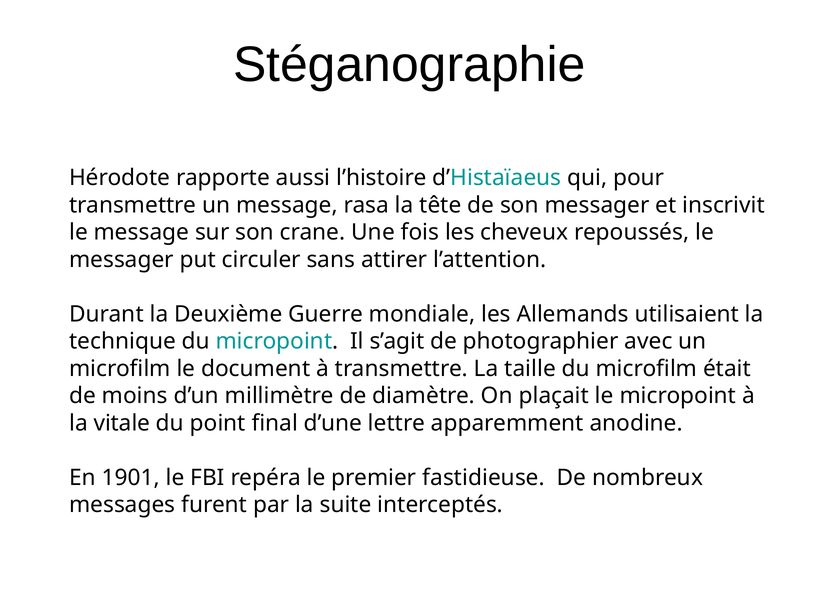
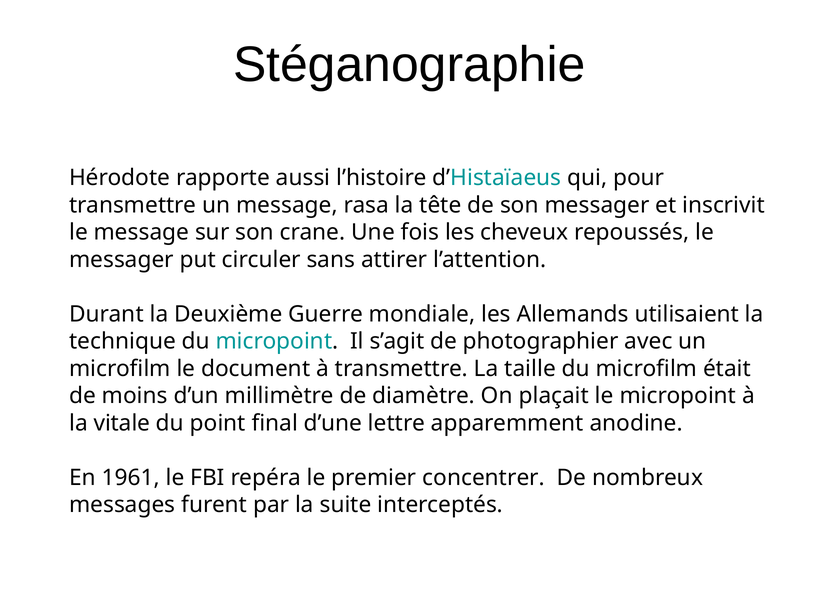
1901: 1901 -> 1961
fastidieuse: fastidieuse -> concentrer
